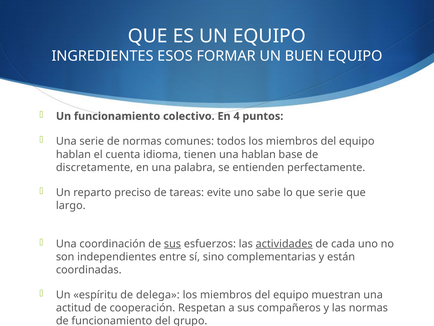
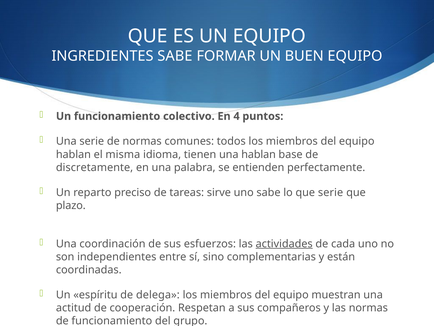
INGREDIENTES ESOS: ESOS -> SABE
cuenta: cuenta -> misma
evite: evite -> sirve
largo: largo -> plazo
sus at (172, 243) underline: present -> none
